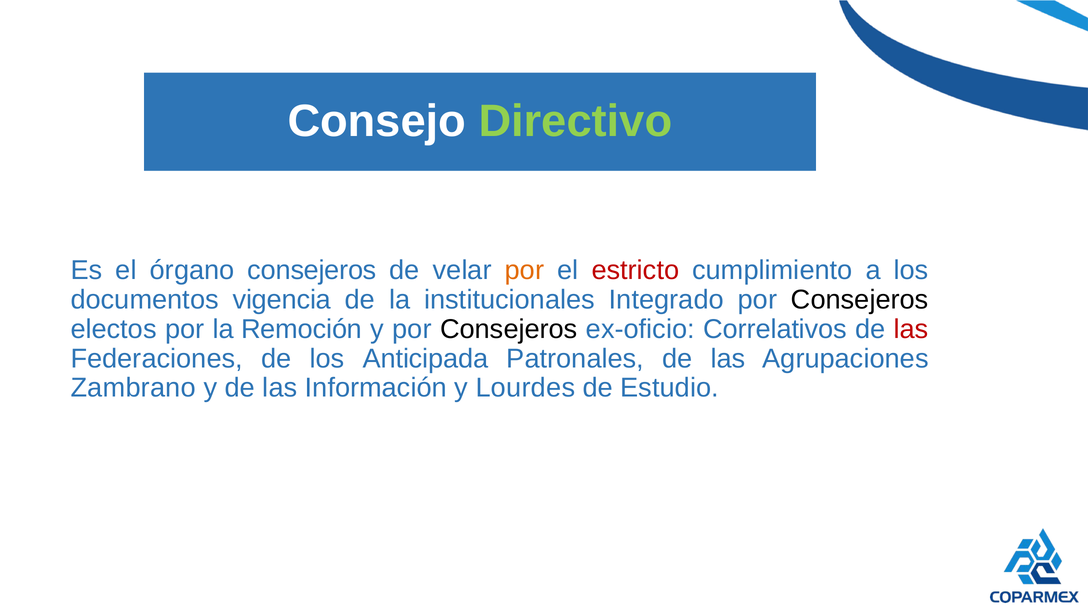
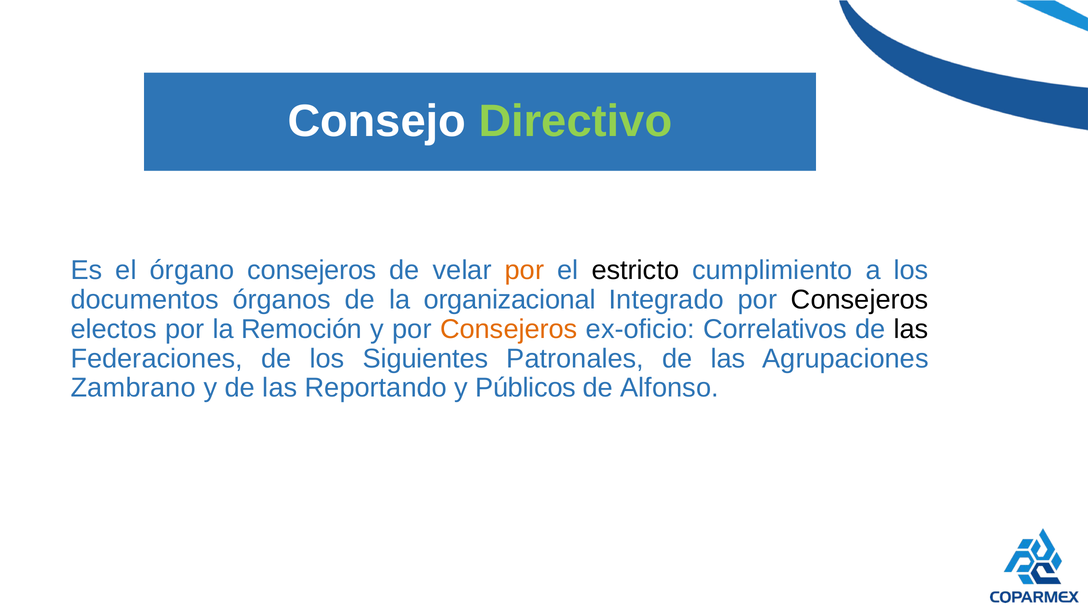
estricto colour: red -> black
vigencia: vigencia -> órganos
institucionales: institucionales -> organizacional
Consejeros at (509, 329) colour: black -> orange
las at (911, 329) colour: red -> black
Anticipada: Anticipada -> Siguientes
Información: Información -> Reportando
Lourdes: Lourdes -> Públicos
Estudio: Estudio -> Alfonso
